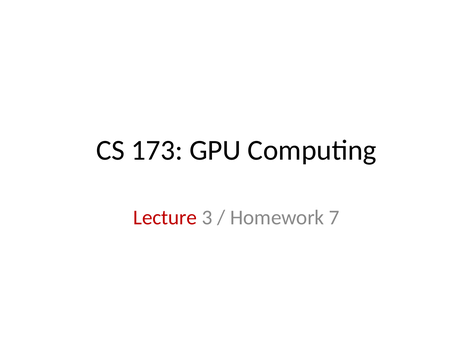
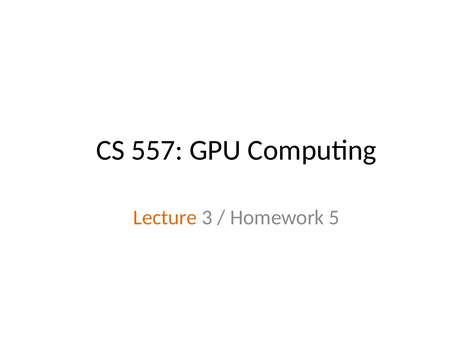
173: 173 -> 557
Lecture colour: red -> orange
7: 7 -> 5
